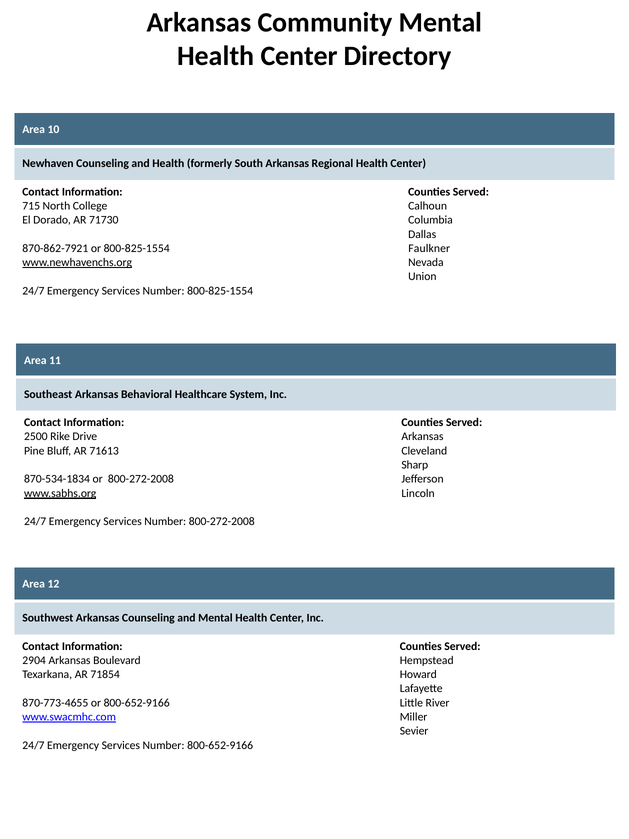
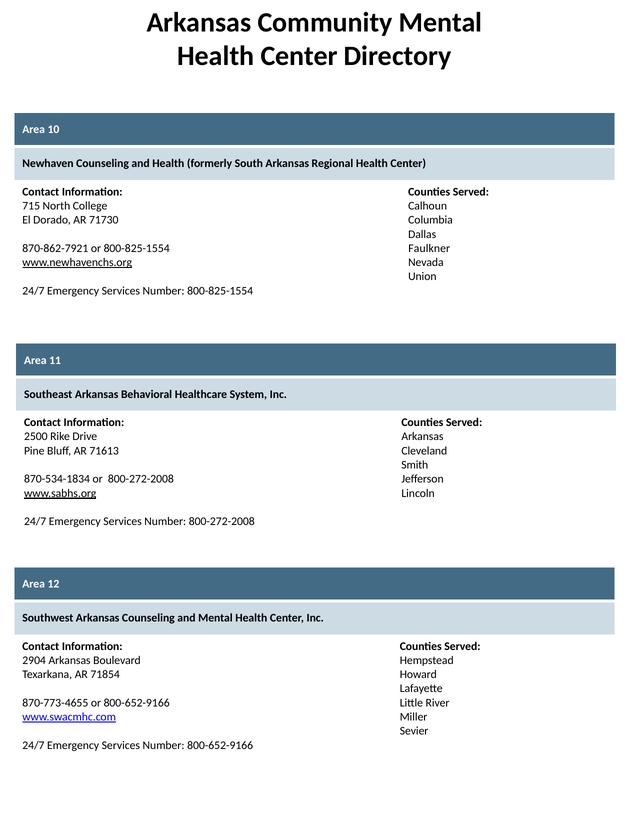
Sharp: Sharp -> Smith
